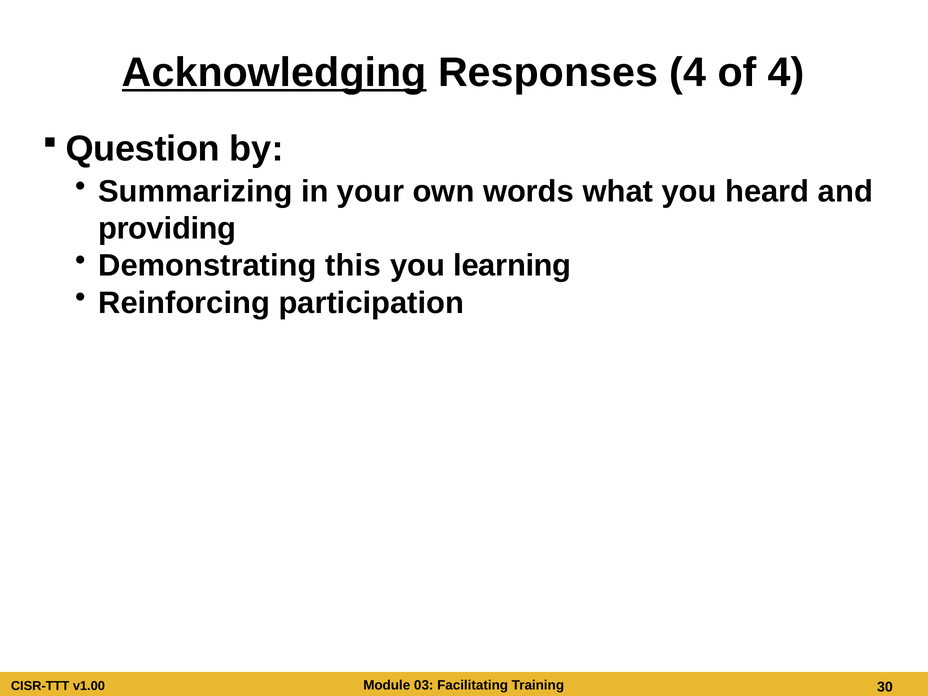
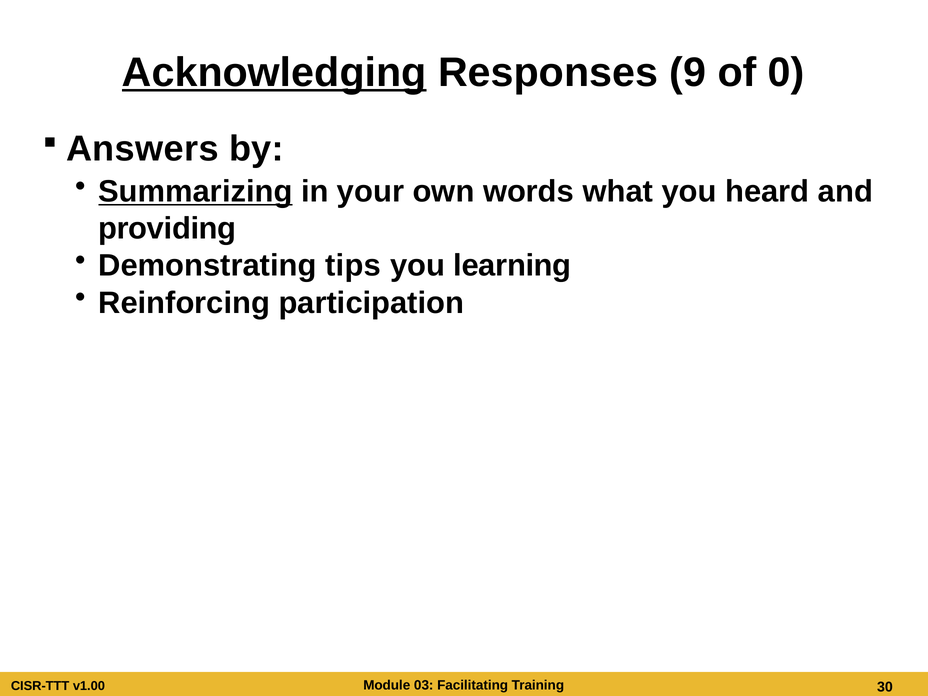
Responses 4: 4 -> 9
of 4: 4 -> 0
Question: Question -> Answers
Summarizing underline: none -> present
this: this -> tips
